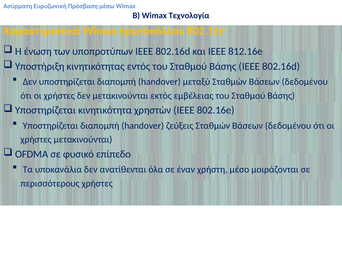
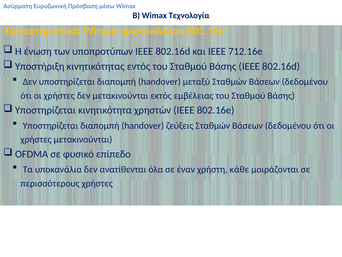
812.16e: 812.16e -> 712.16e
μέσο: μέσο -> κάθε
